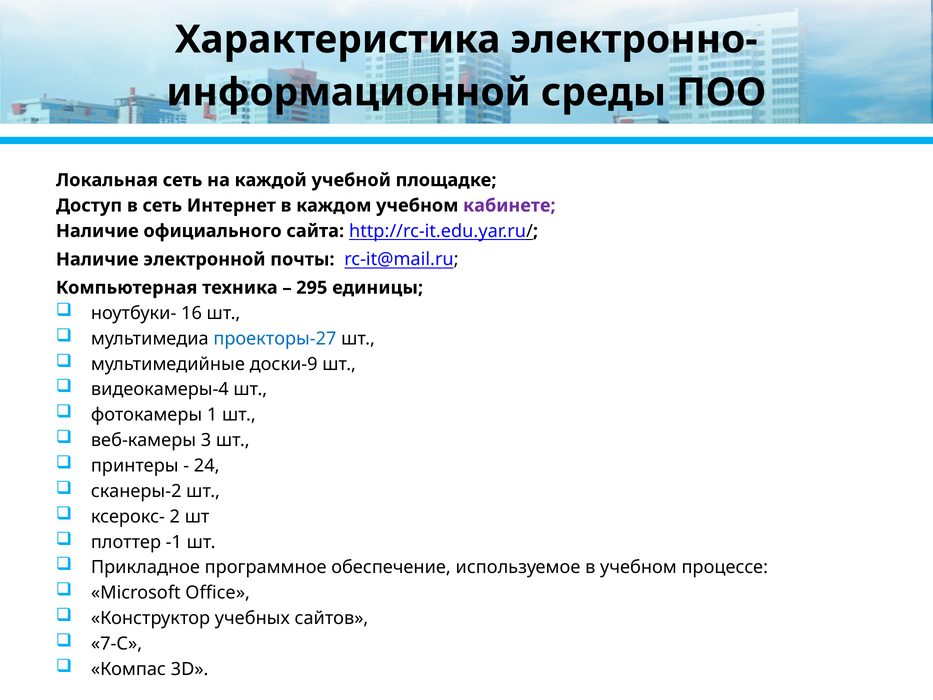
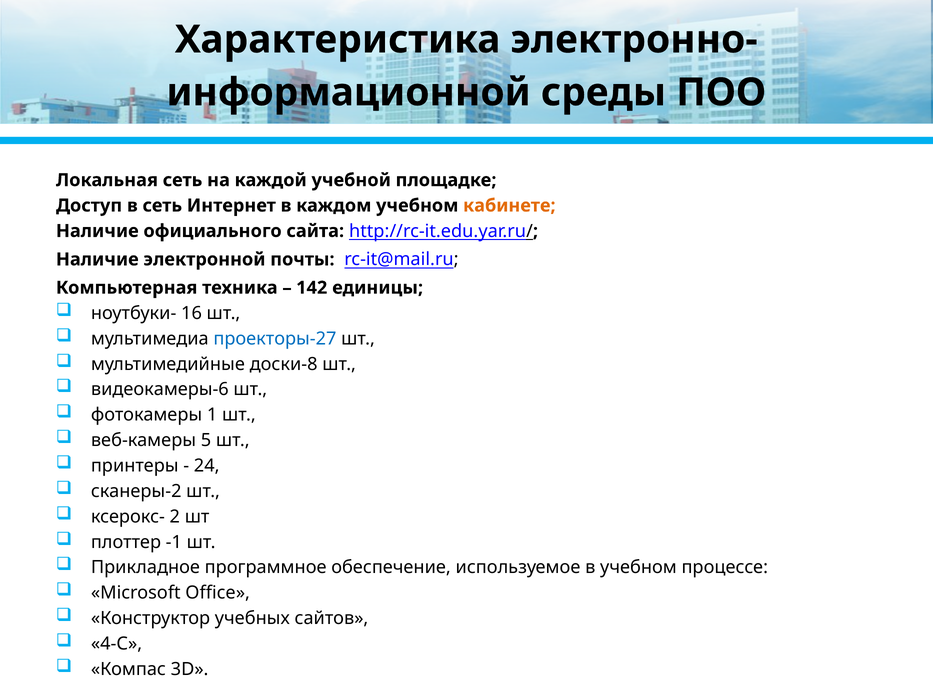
кабинете colour: purple -> orange
295: 295 -> 142
доски-9: доски-9 -> доски-8
видеокамеры-4: видеокамеры-4 -> видеокамеры-6
3: 3 -> 5
7-С: 7-С -> 4-С
